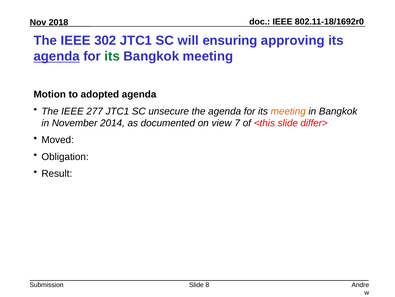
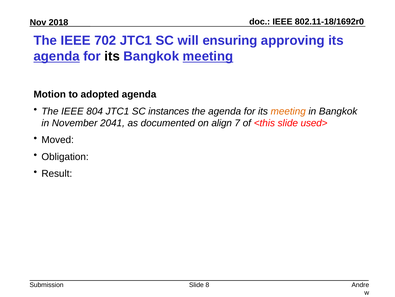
302: 302 -> 702
its at (112, 56) colour: green -> black
meeting at (208, 56) underline: none -> present
277: 277 -> 804
unsecure: unsecure -> instances
2014: 2014 -> 2041
view: view -> align
differ>: differ> -> used>
